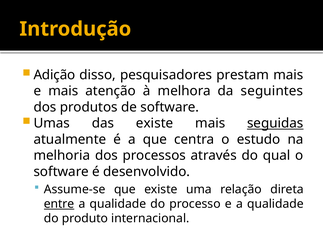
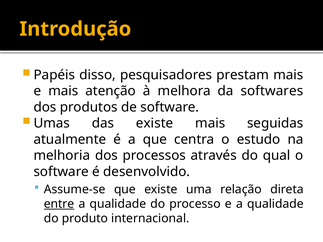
Adição: Adição -> Papéis
seguintes: seguintes -> softwares
seguidas underline: present -> none
